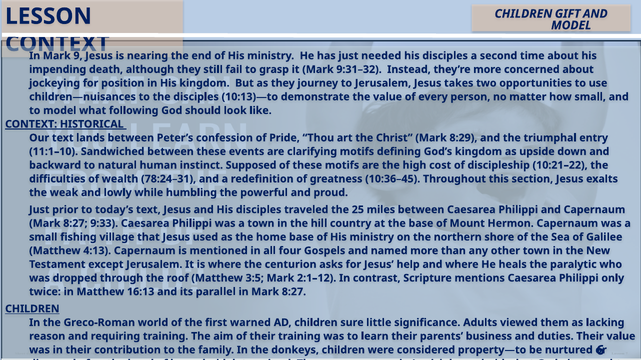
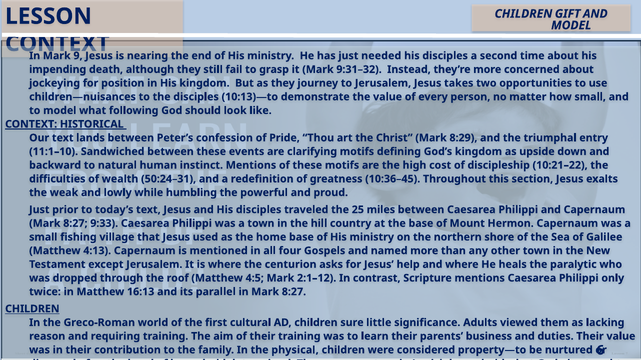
instinct Supposed: Supposed -> Mentions
78:24–31: 78:24–31 -> 50:24–31
3:5: 3:5 -> 4:5
warned: warned -> cultural
donkeys: donkeys -> physical
